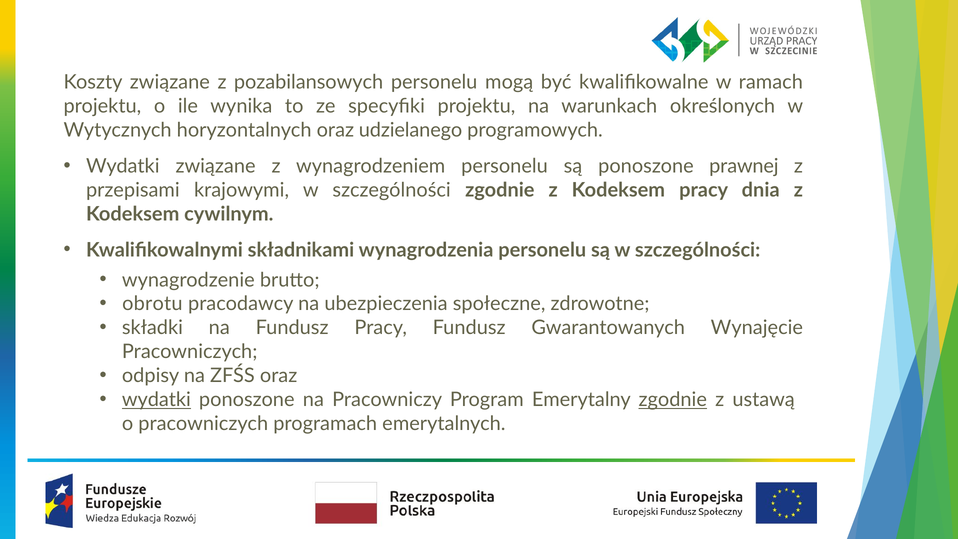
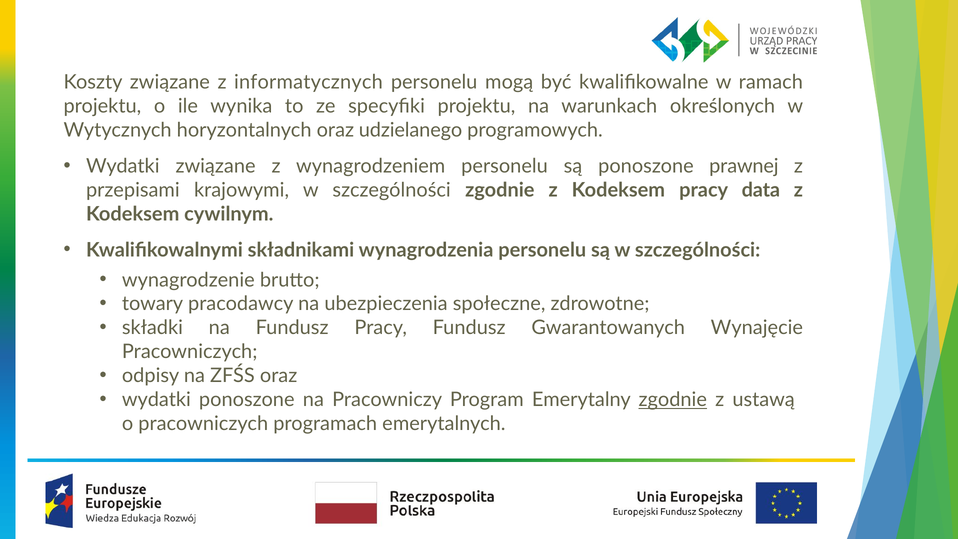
pozabilansowych: pozabilansowych -> informatycznych
dnia: dnia -> data
obrotu: obrotu -> towary
wydatki at (156, 400) underline: present -> none
